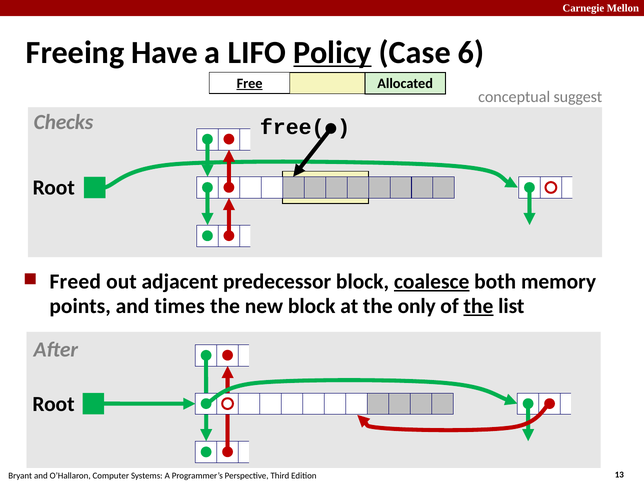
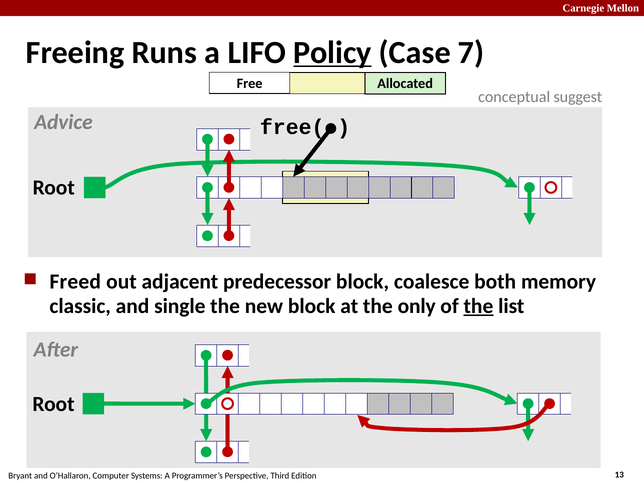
Have: Have -> Runs
6: 6 -> 7
Free underline: present -> none
Checks: Checks -> Advice
coalesce underline: present -> none
points: points -> classic
times: times -> single
